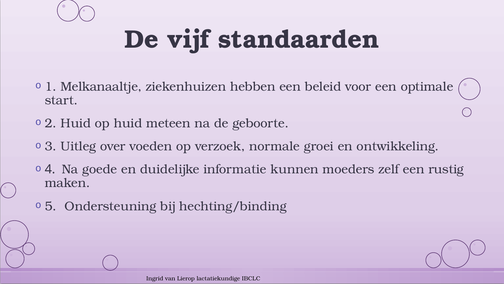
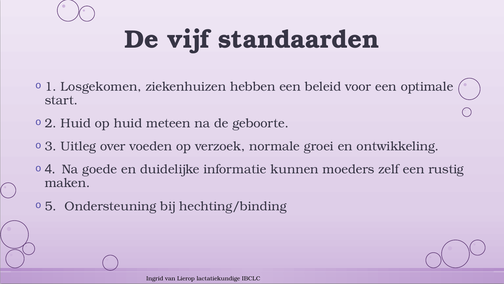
Melkanaaltje: Melkanaaltje -> Losgekomen
